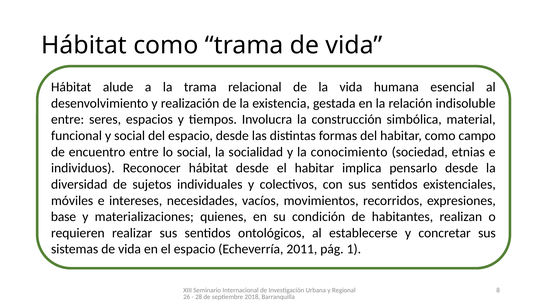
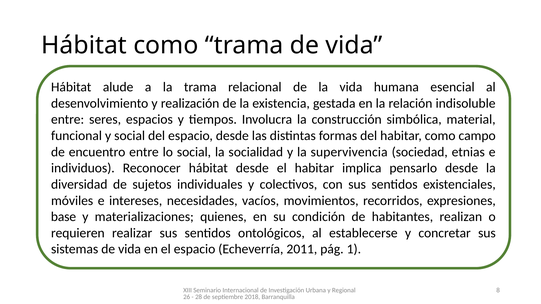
conocimiento: conocimiento -> supervivencia
